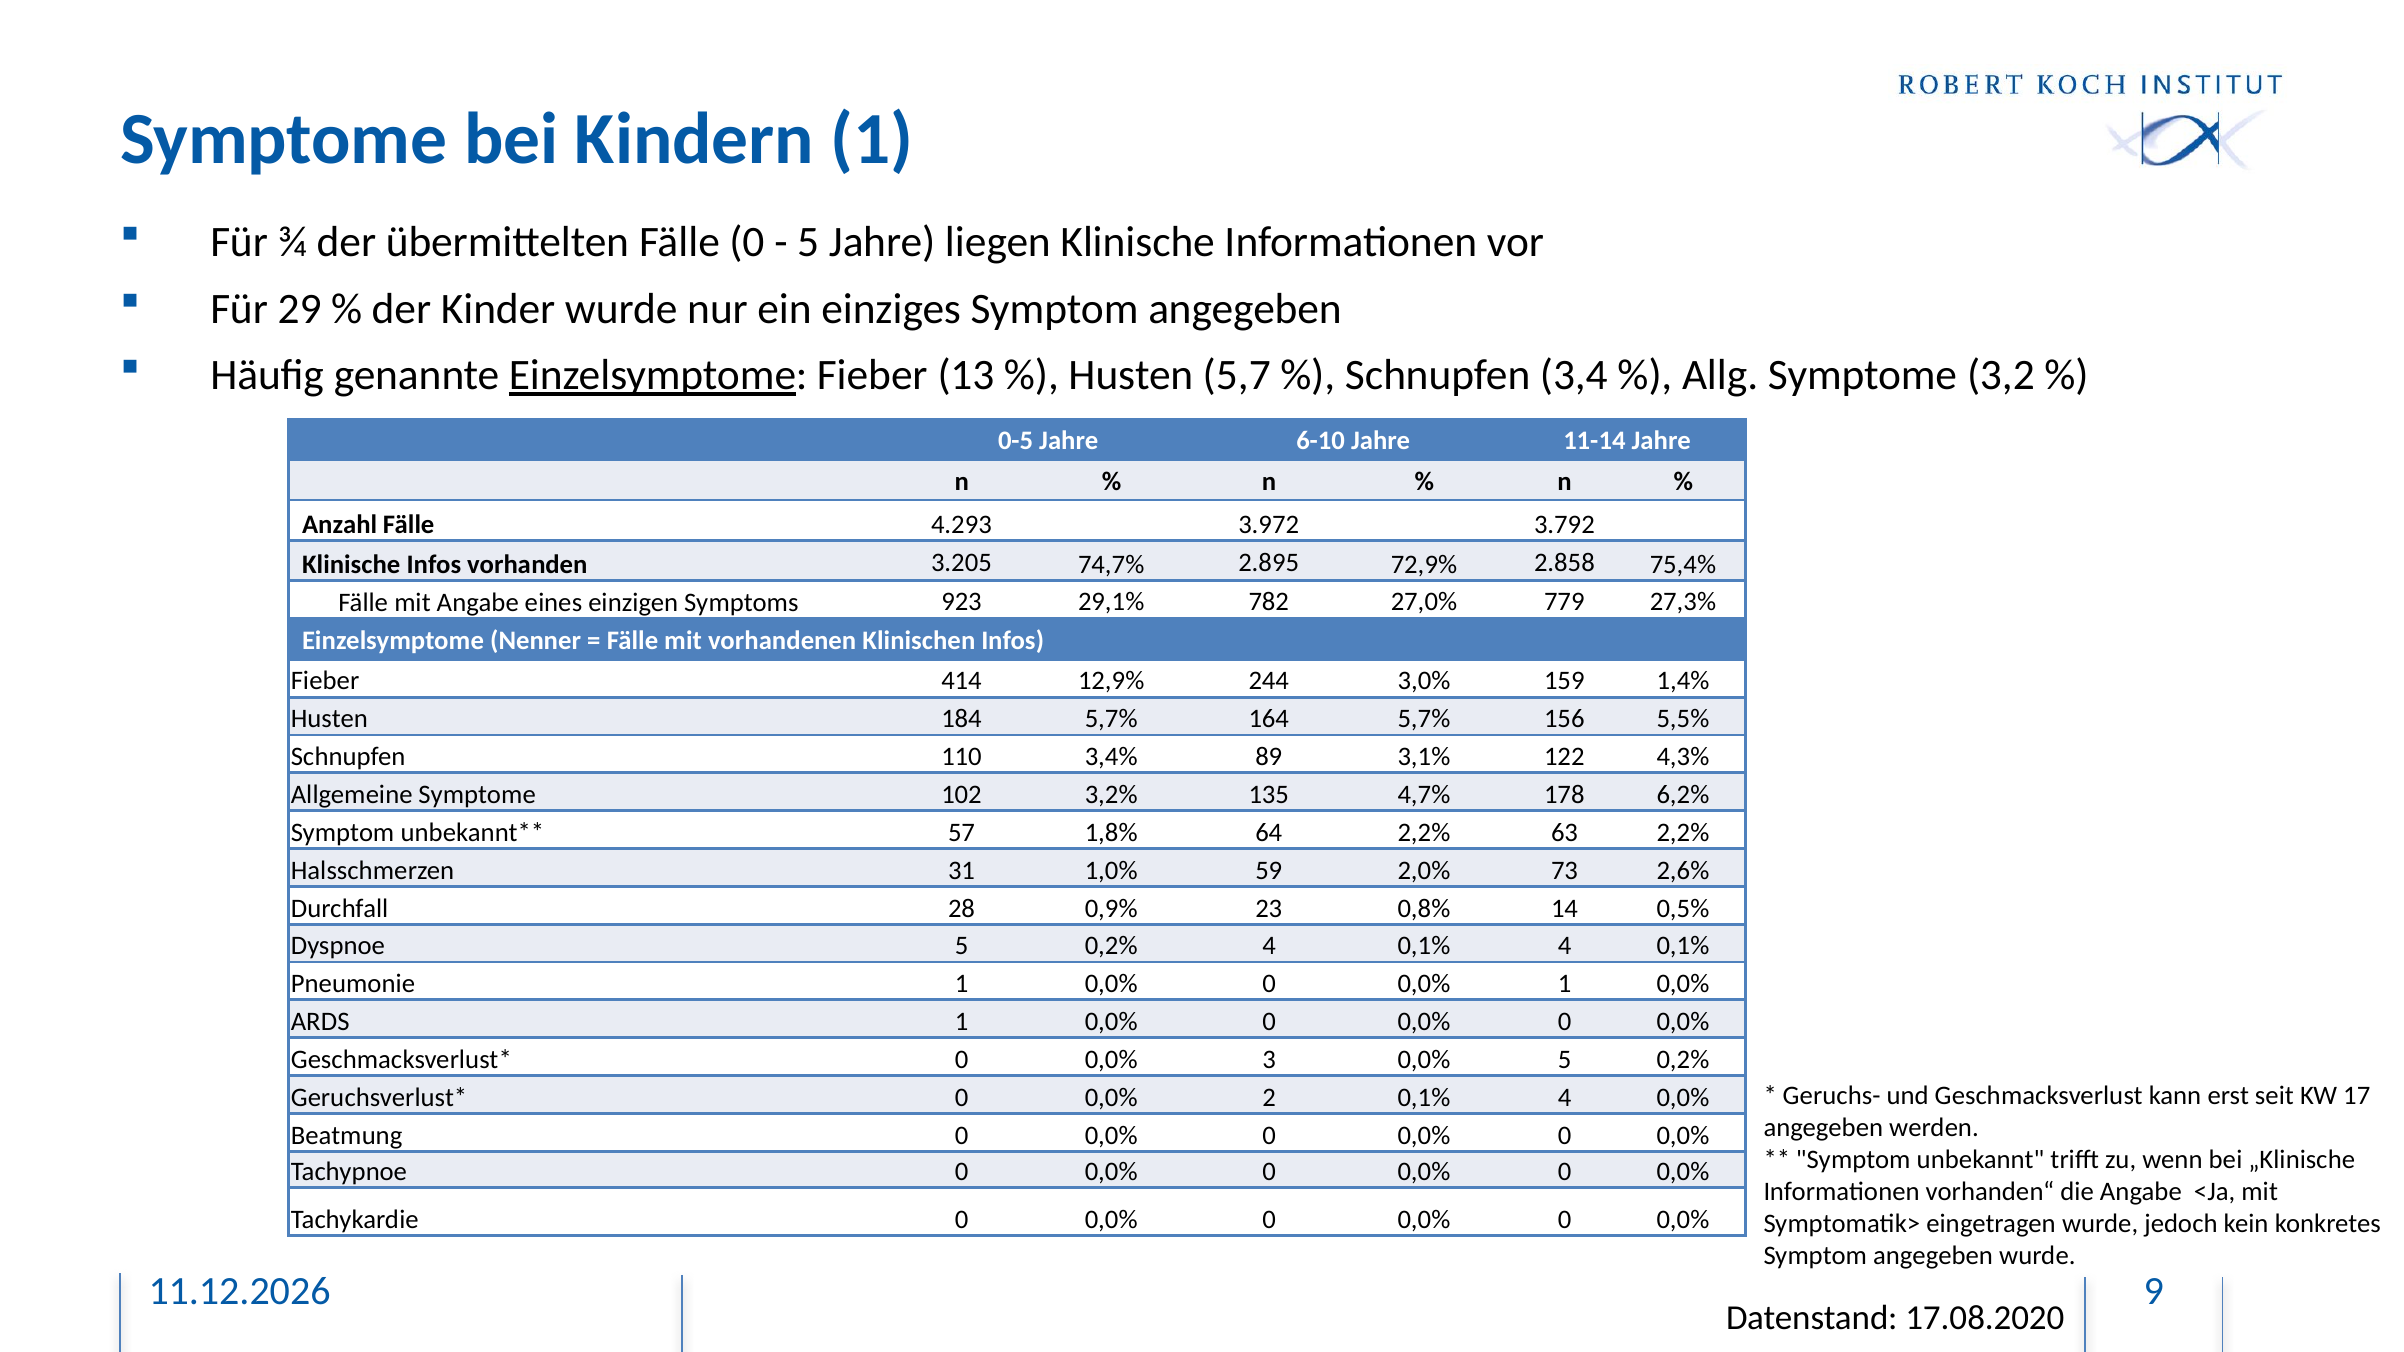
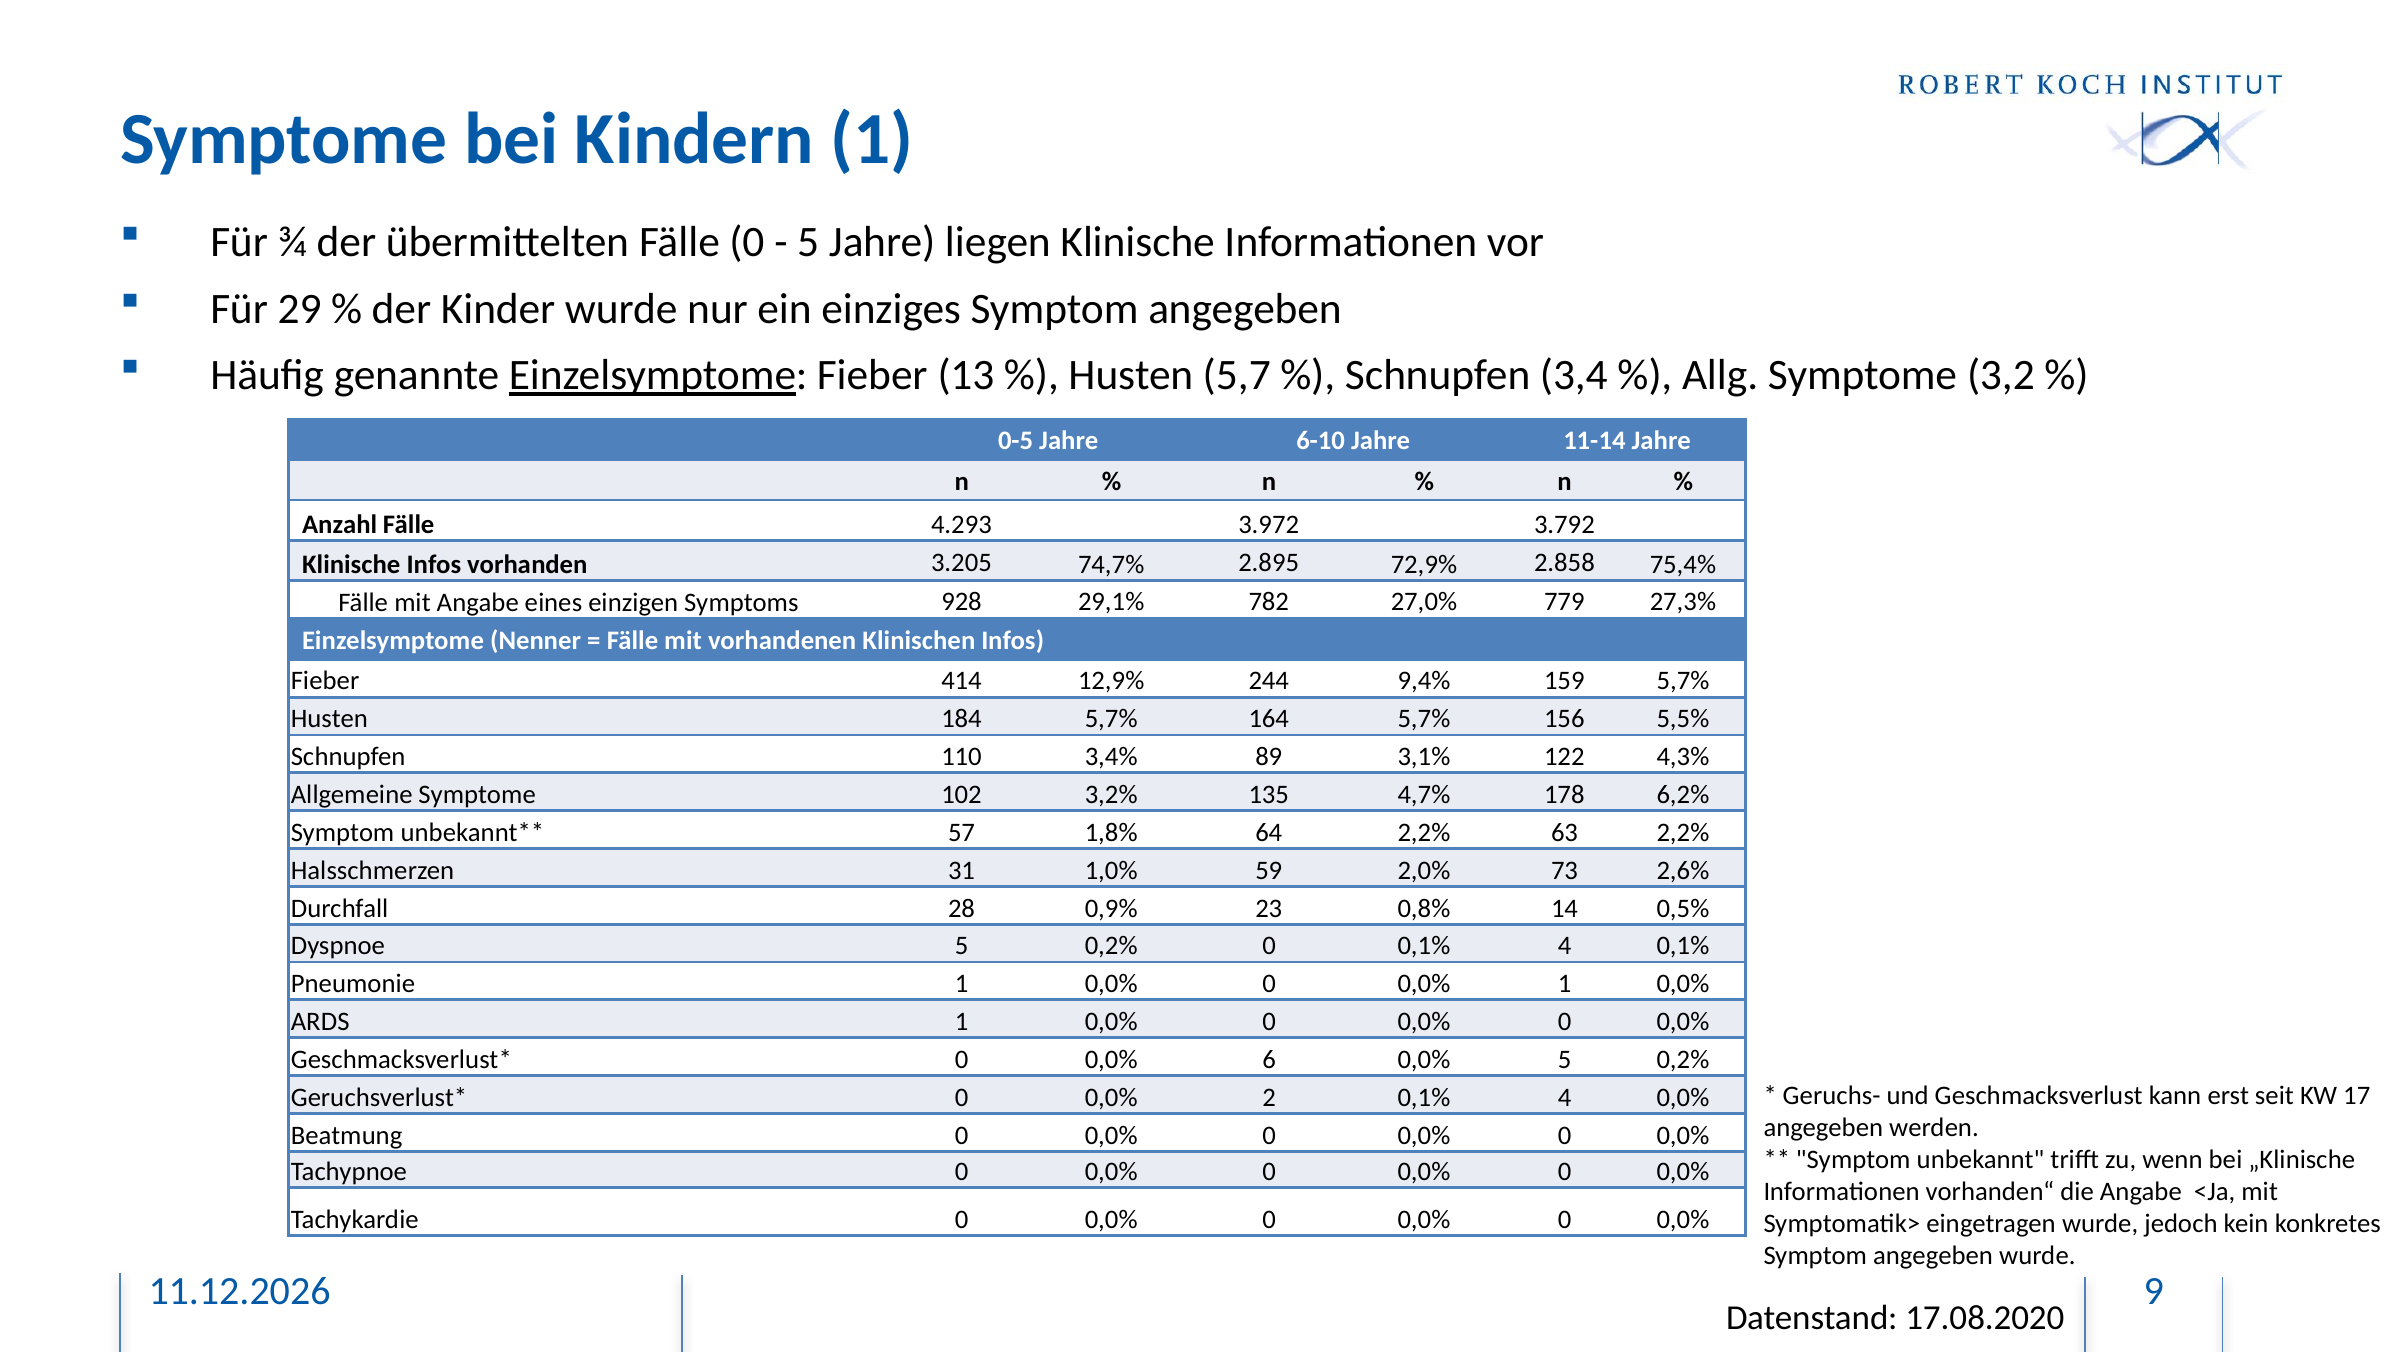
923: 923 -> 928
3,0%: 3,0% -> 9,4%
159 1,4%: 1,4% -> 5,7%
0,2% 4: 4 -> 0
3: 3 -> 6
